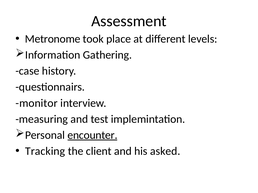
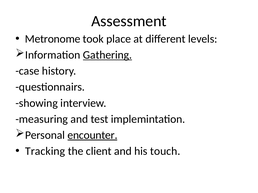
Gathering underline: none -> present
monitor: monitor -> showing
asked: asked -> touch
